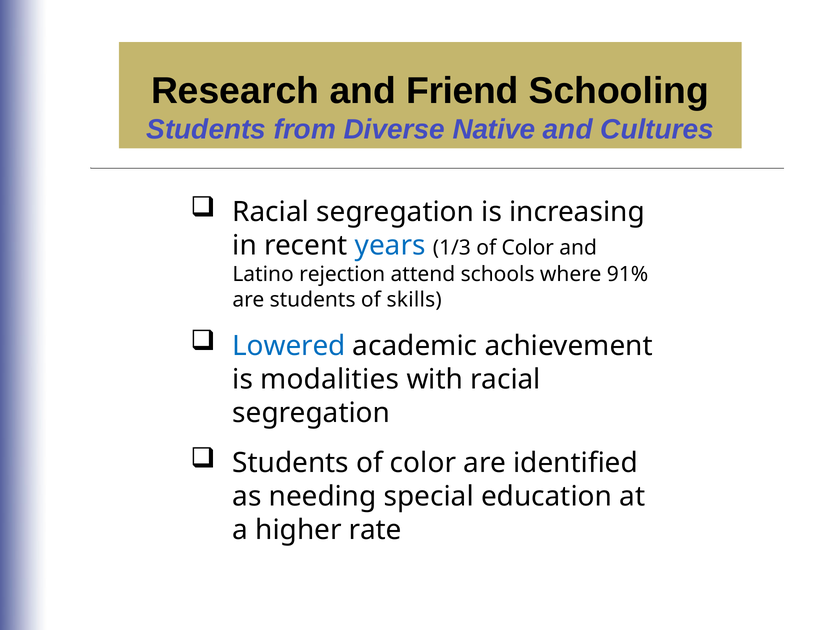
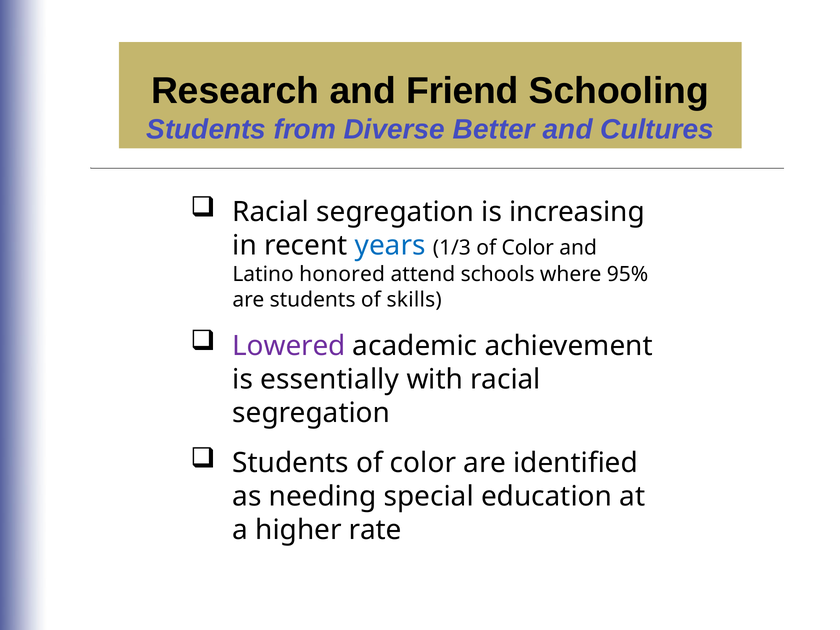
Native: Native -> Better
rejection: rejection -> honored
91%: 91% -> 95%
Lowered colour: blue -> purple
modalities: modalities -> essentially
